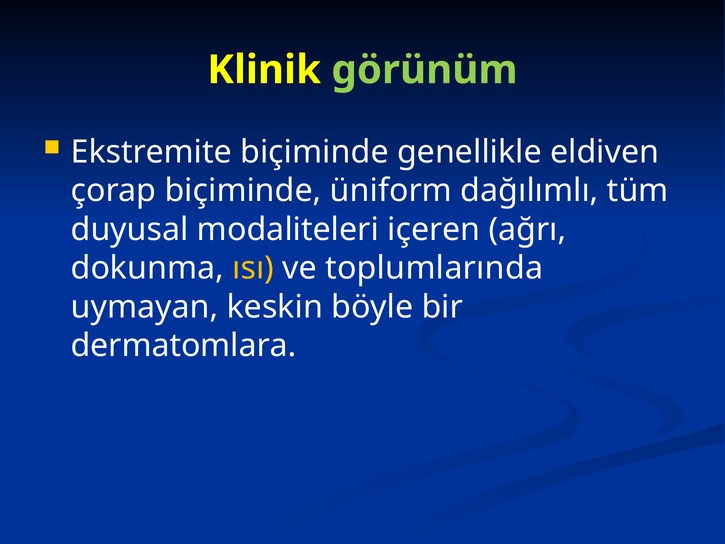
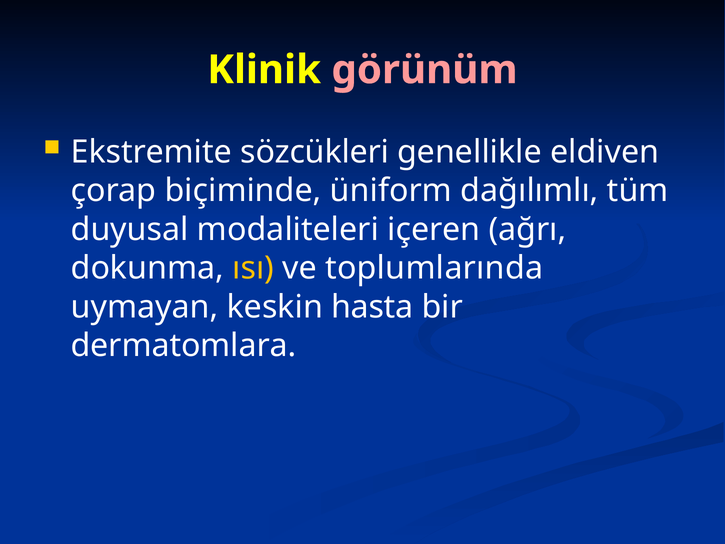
görünüm colour: light green -> pink
Ekstremite biçiminde: biçiminde -> sözcükleri
böyle: böyle -> hasta
